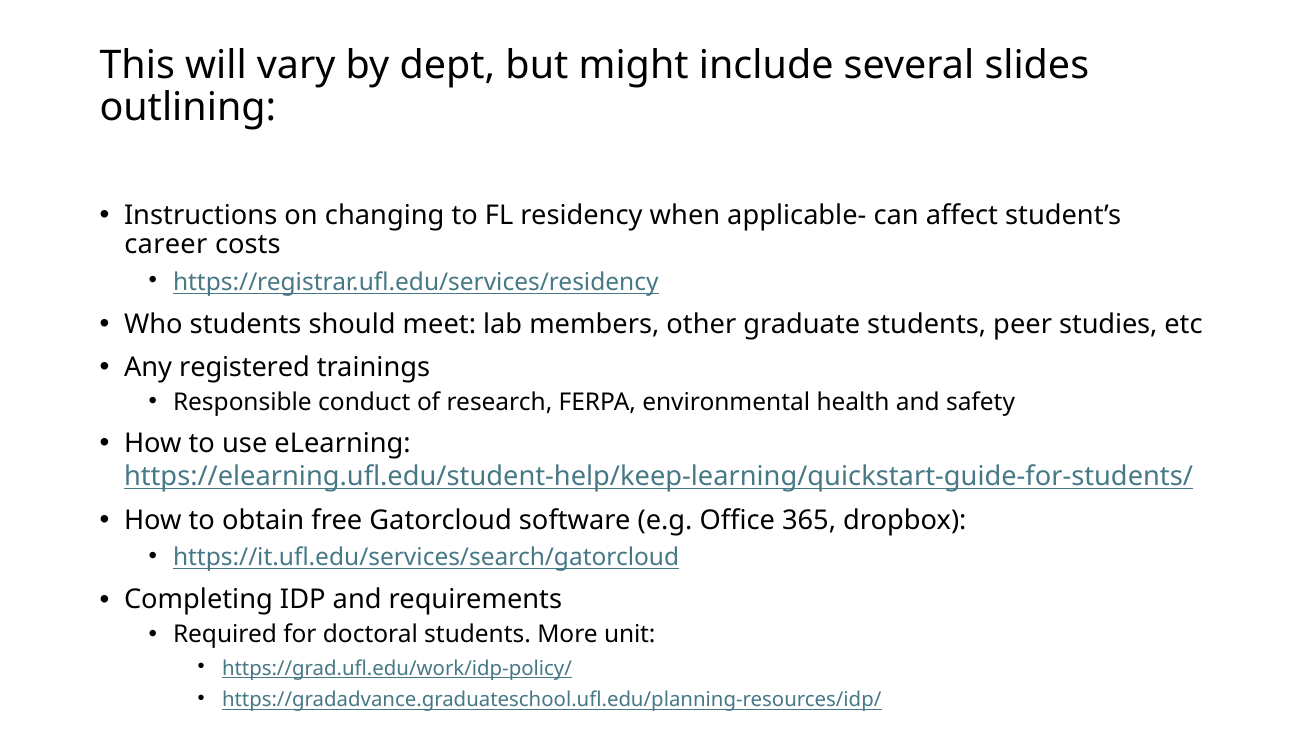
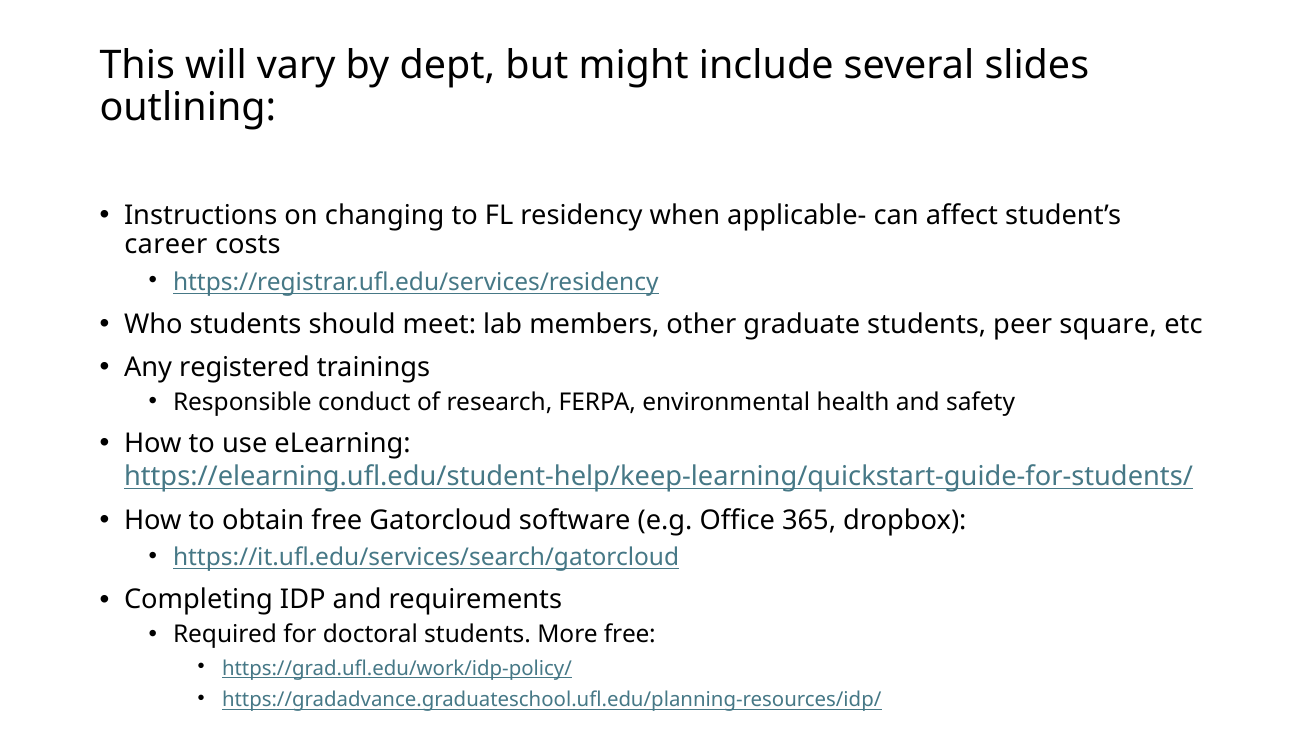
studies: studies -> square
More unit: unit -> free
